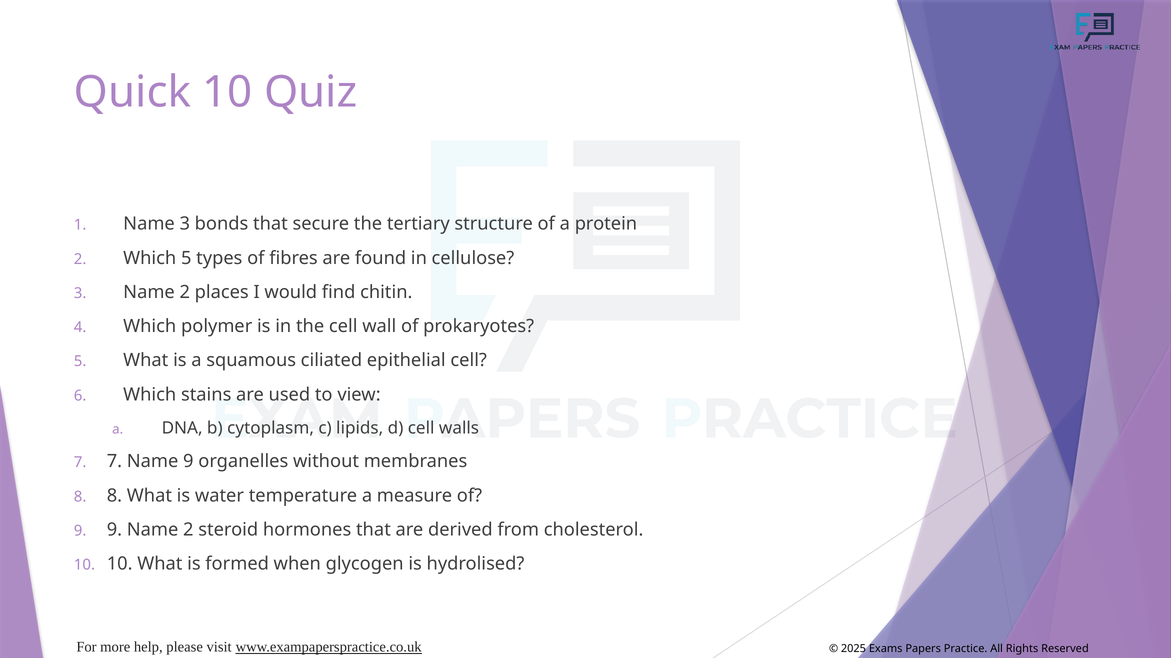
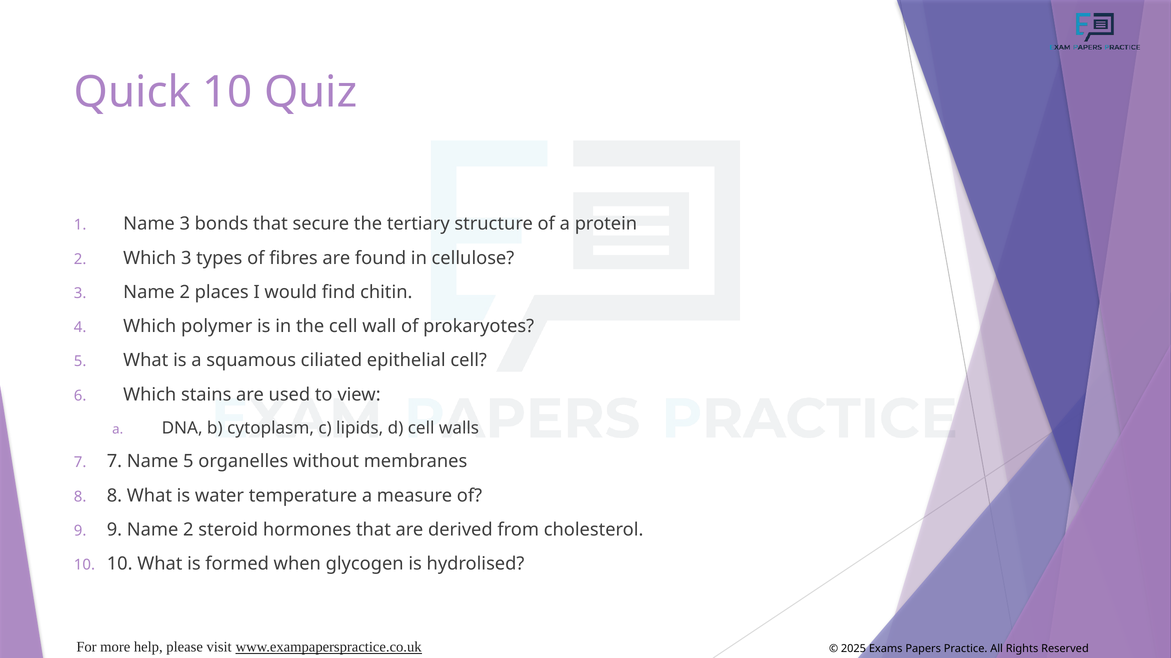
Which 5: 5 -> 3
Name 9: 9 -> 5
